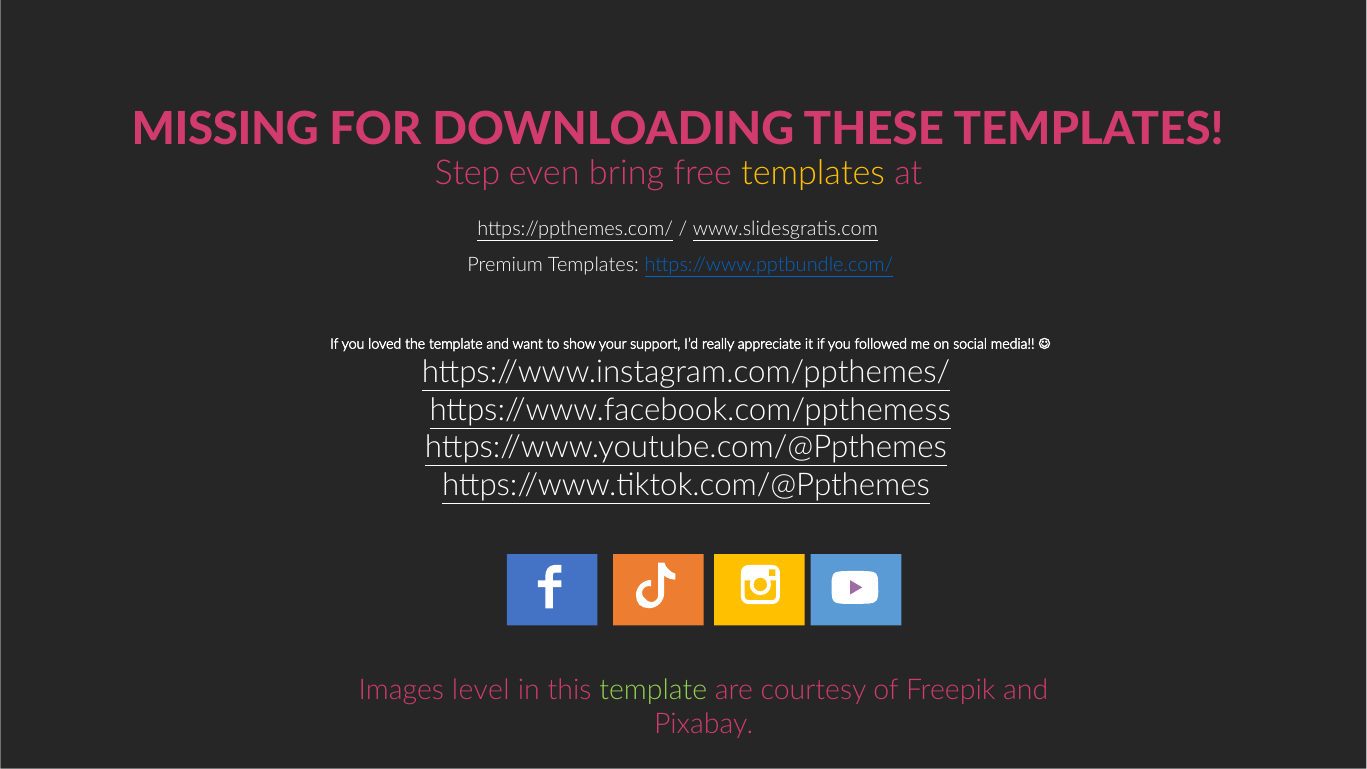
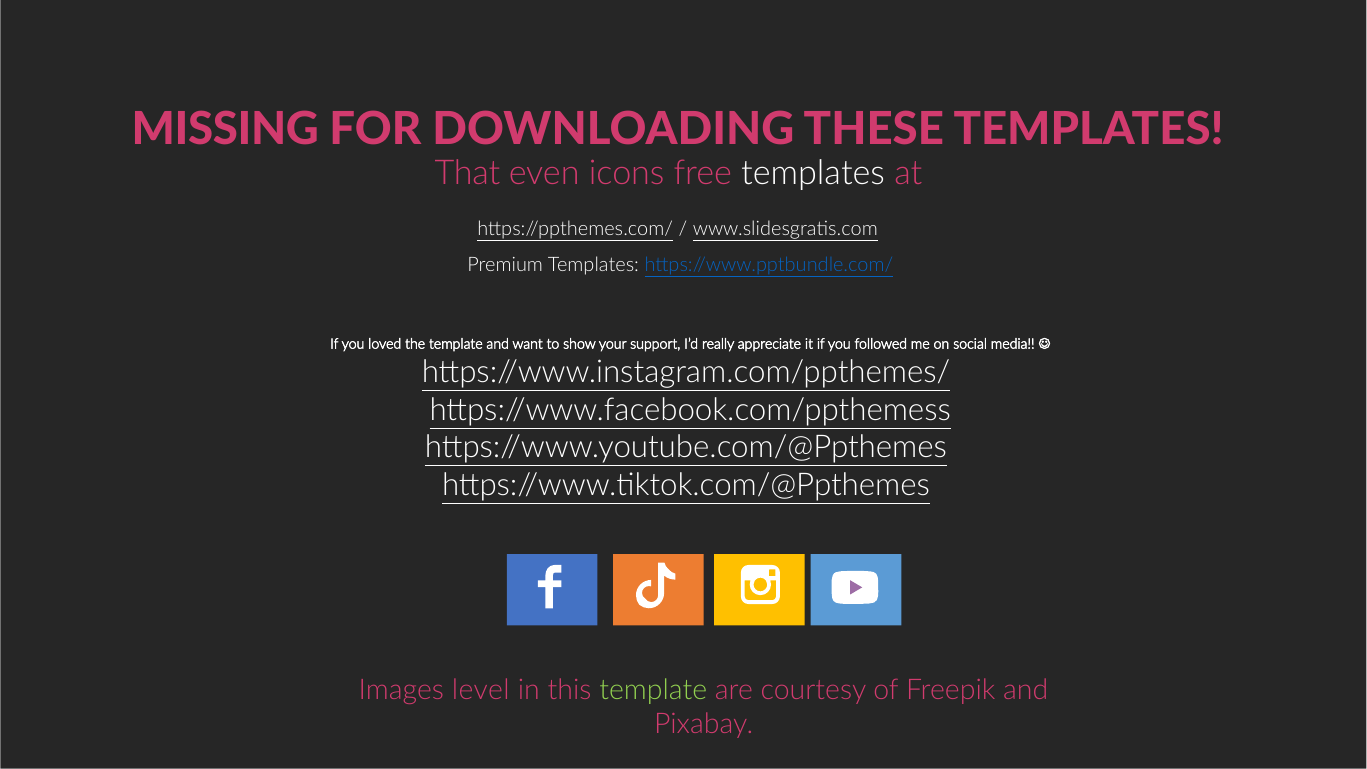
Step: Step -> That
bring: bring -> icons
templates at (813, 173) colour: yellow -> white
